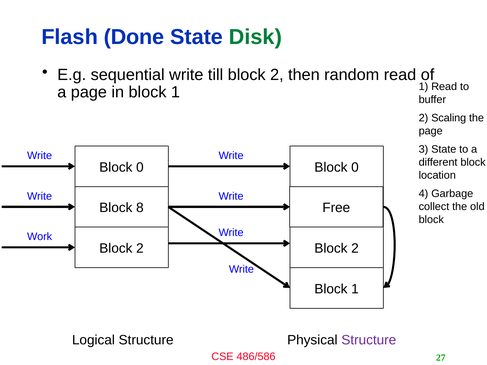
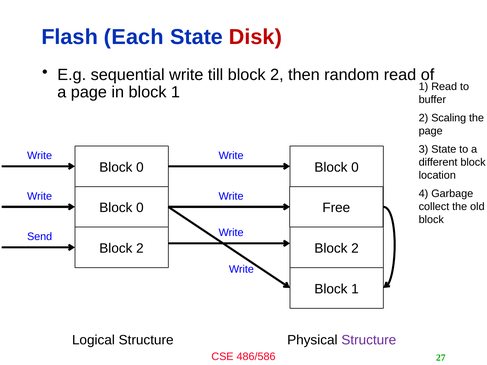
Done: Done -> Each
Disk colour: green -> red
8 at (140, 208): 8 -> 0
Work: Work -> Send
